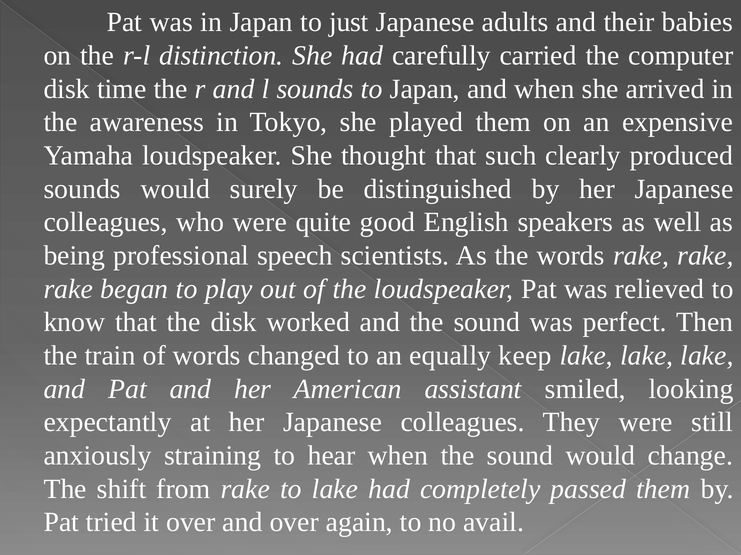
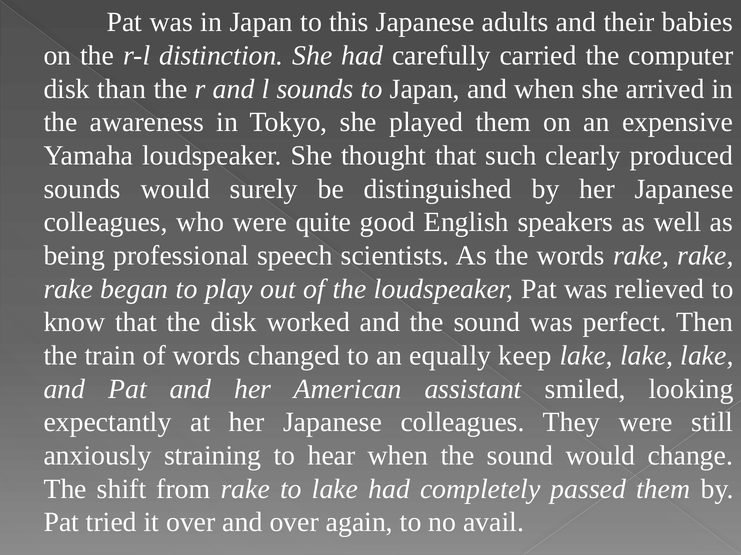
just: just -> this
time: time -> than
